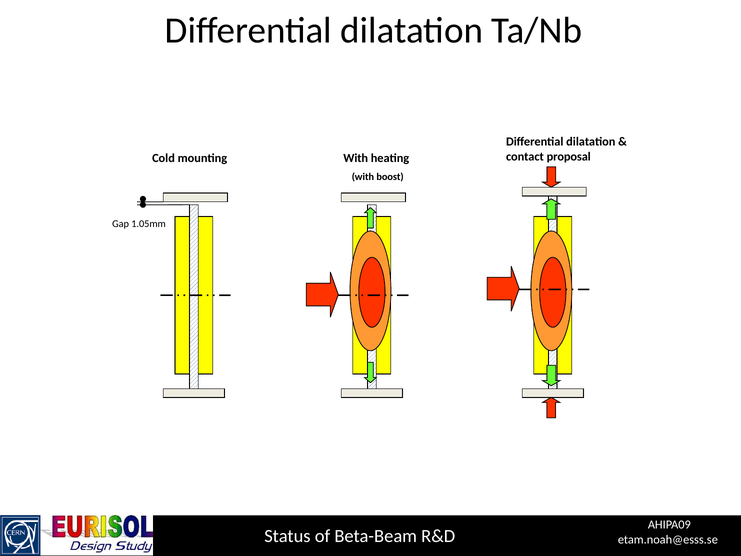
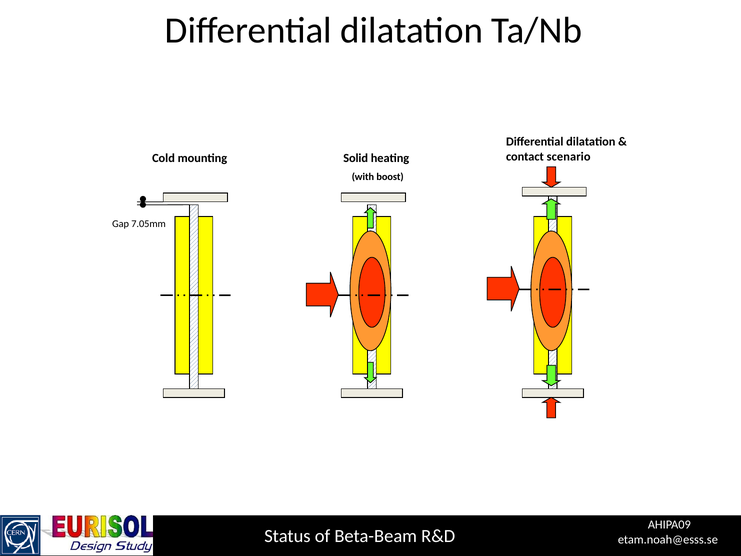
proposal: proposal -> scenario
mounting With: With -> Solid
1.05mm: 1.05mm -> 7.05mm
